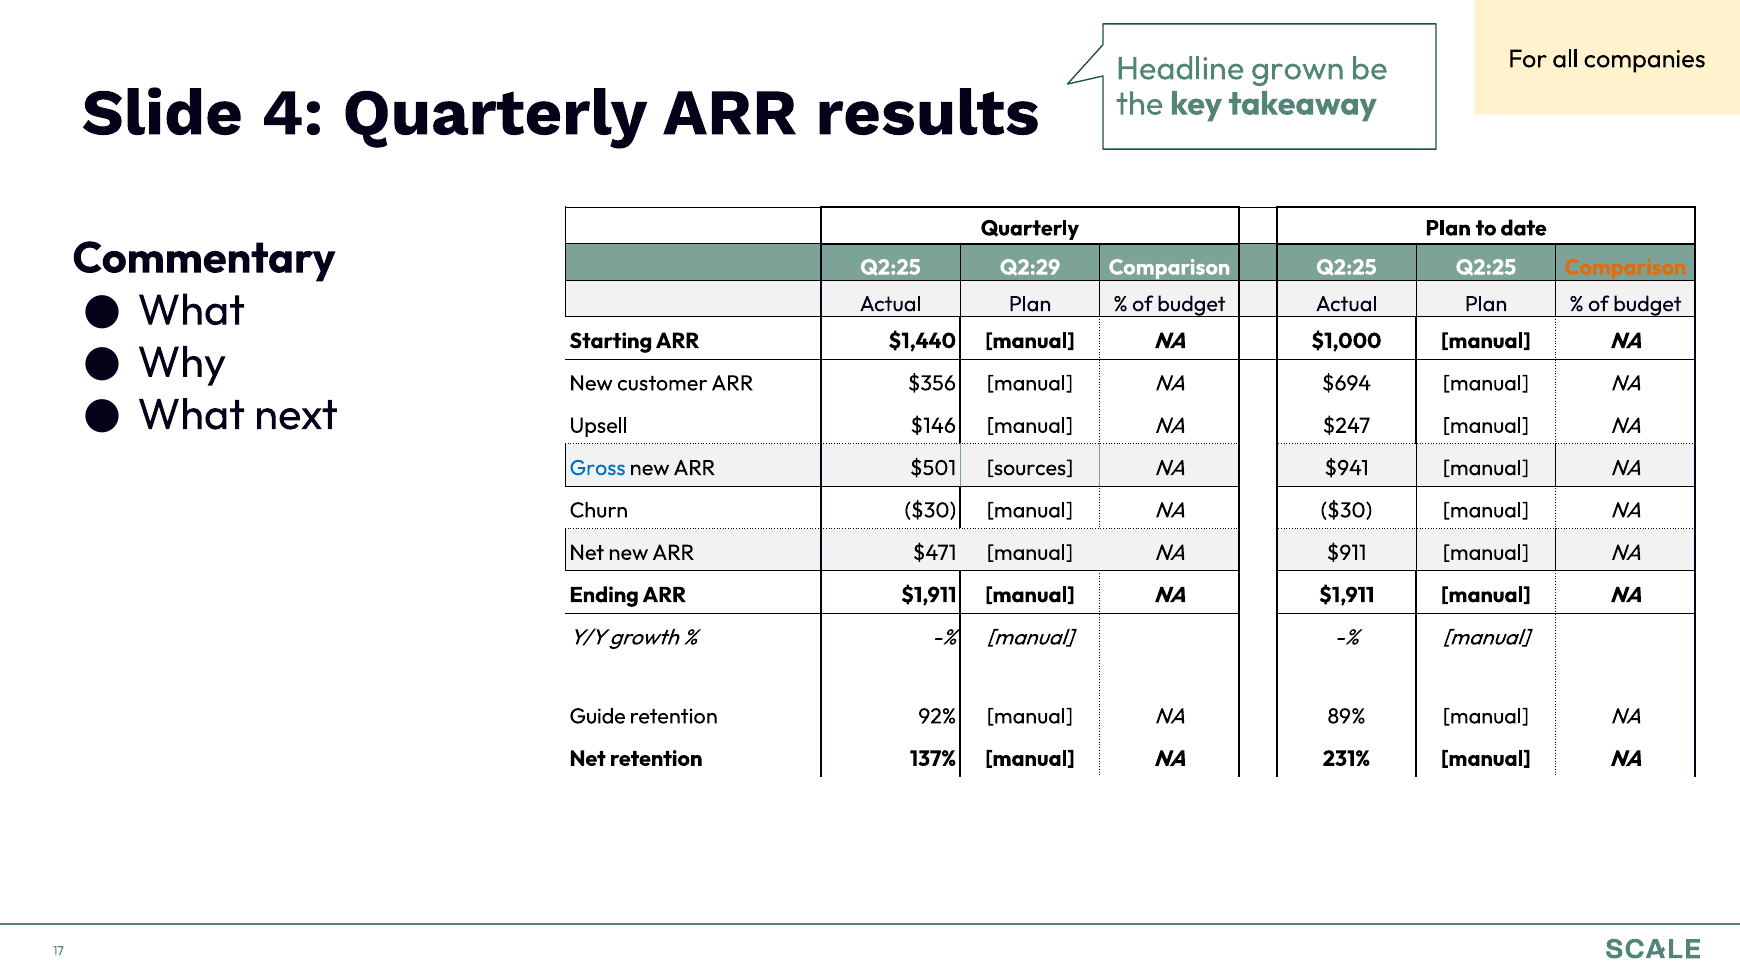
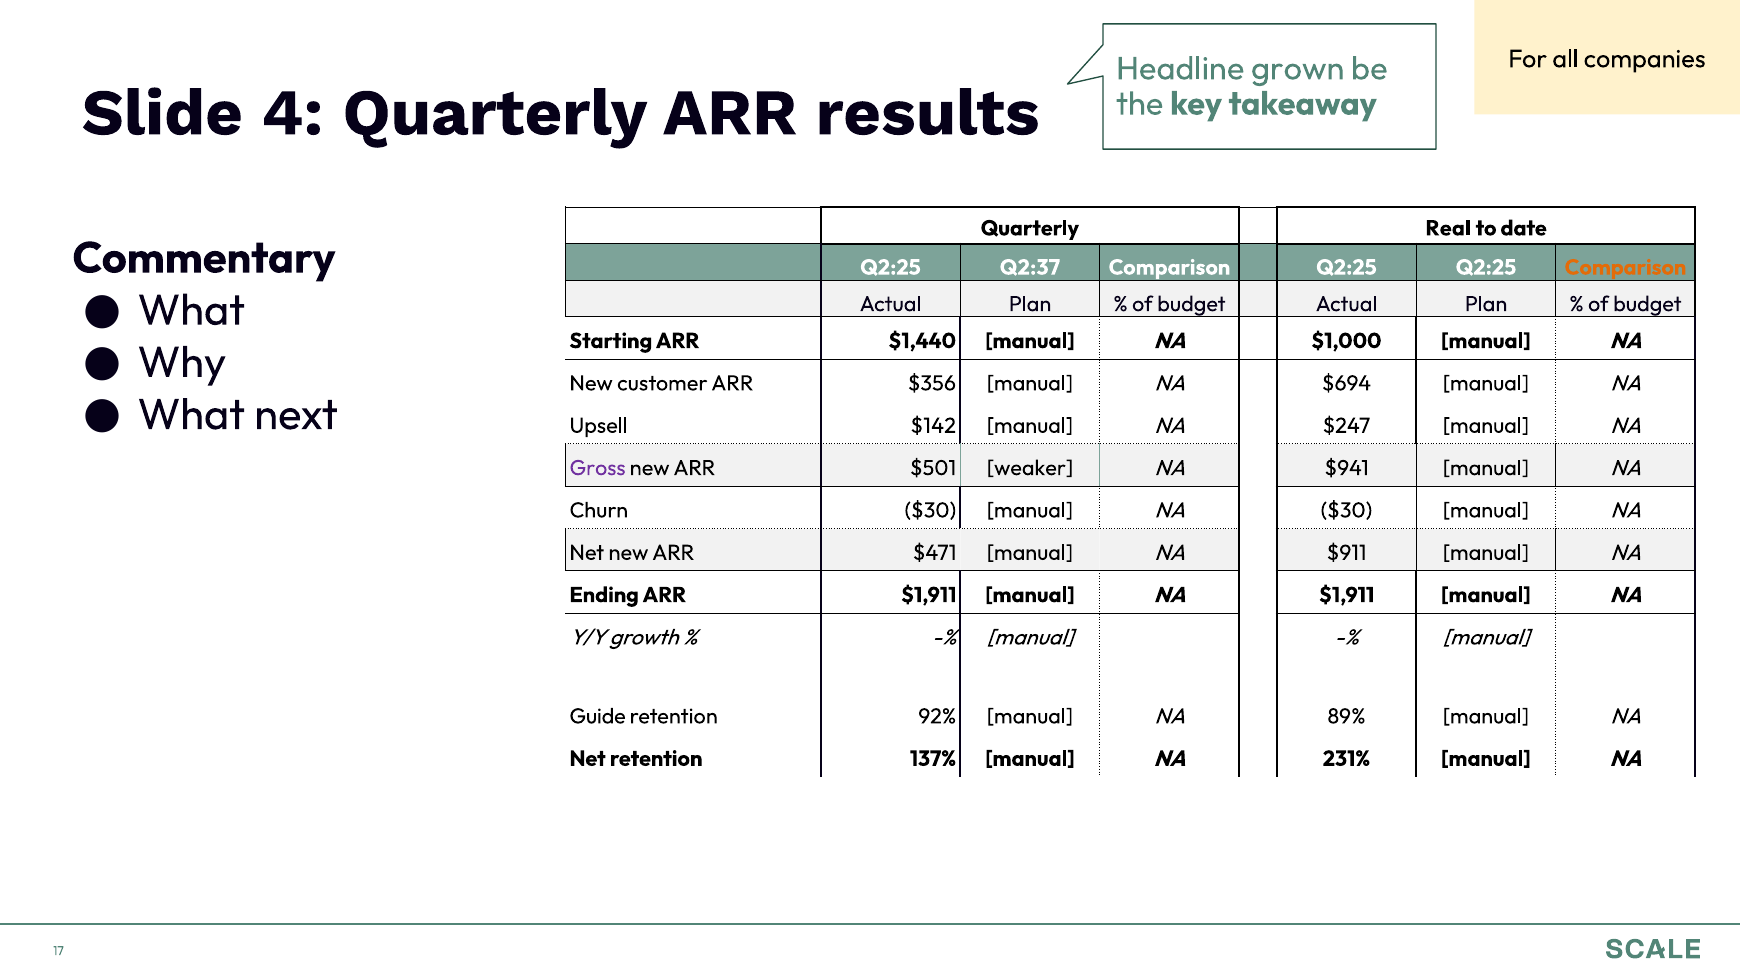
Quarterly Plan: Plan -> Real
Q2:29: Q2:29 -> Q2:37
$146: $146 -> $142
Gross colour: blue -> purple
sources: sources -> weaker
